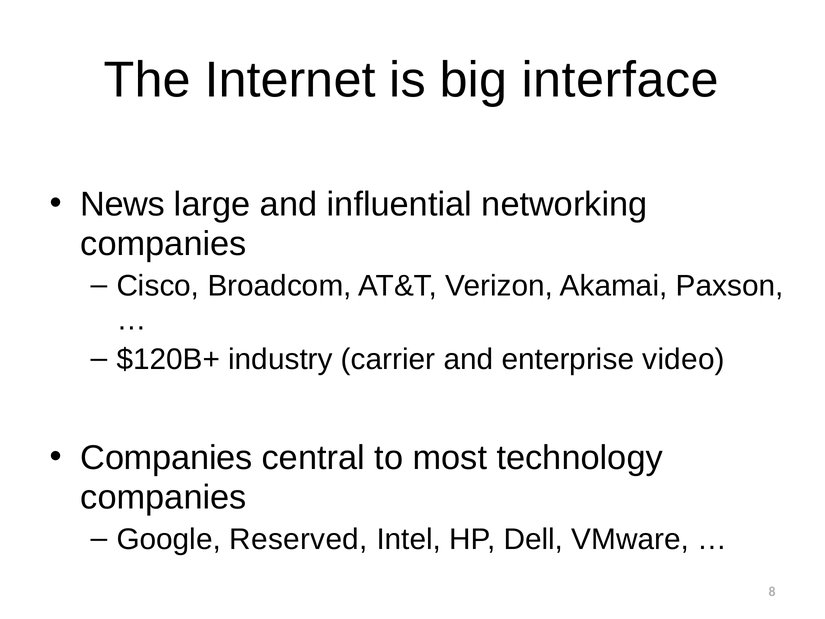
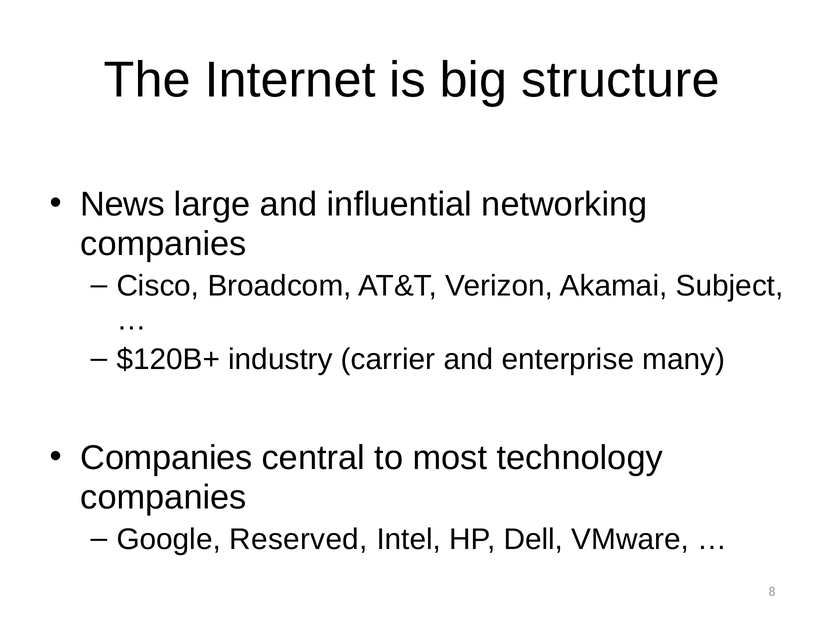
interface: interface -> structure
Paxson: Paxson -> Subject
video: video -> many
